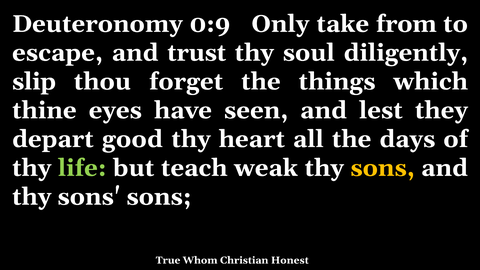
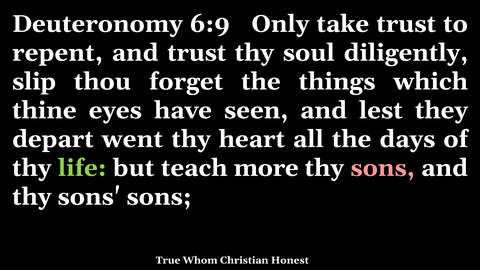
0:9: 0:9 -> 6:9
take from: from -> trust
escape: escape -> repent
good: good -> went
weak: weak -> more
sons at (383, 168) colour: yellow -> pink
